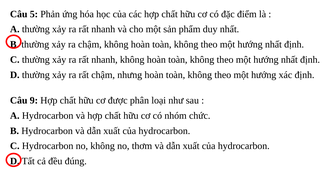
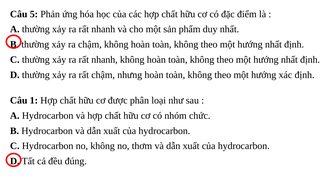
9: 9 -> 1
